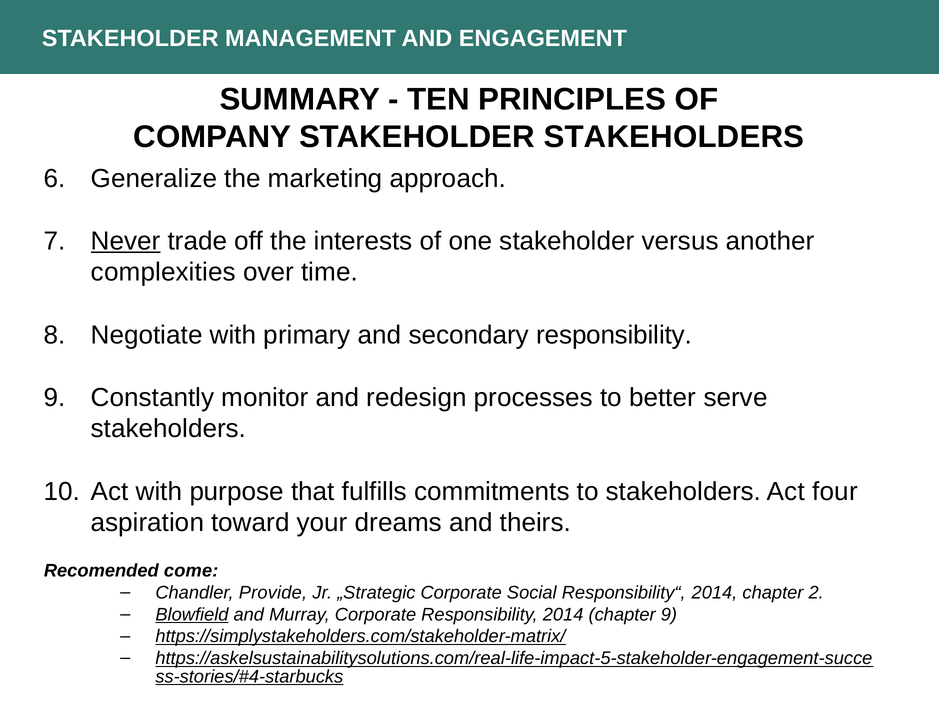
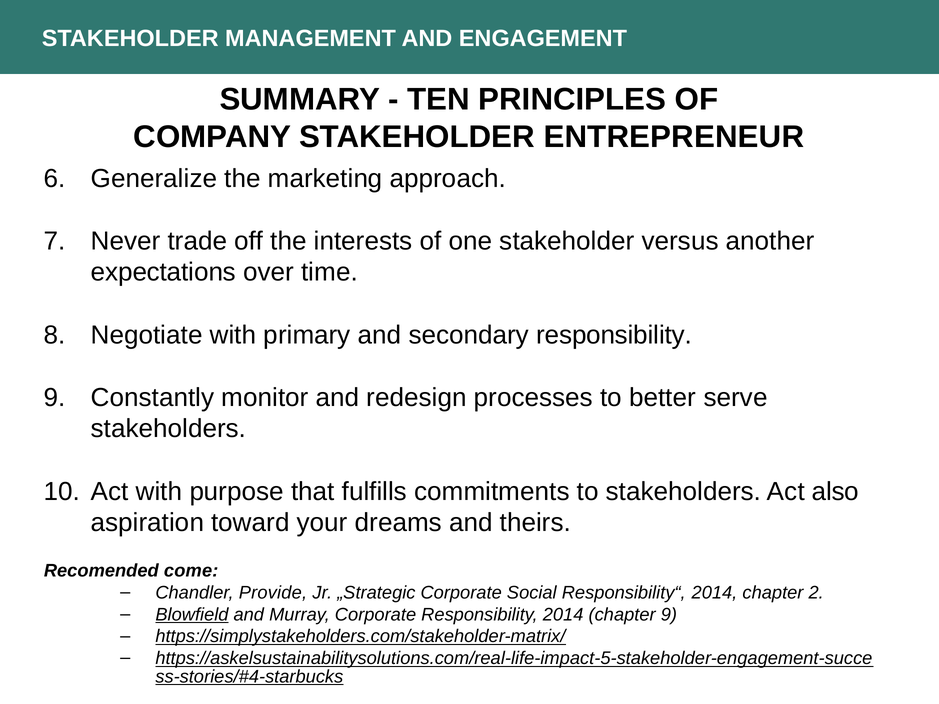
STAKEHOLDER STAKEHOLDERS: STAKEHOLDERS -> ENTREPRENEUR
Never underline: present -> none
complexities: complexities -> expectations
four: four -> also
